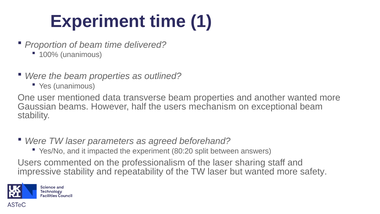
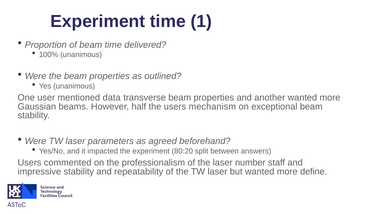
sharing: sharing -> number
safety: safety -> define
